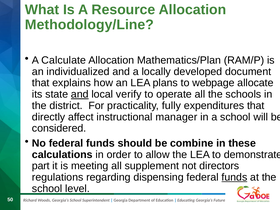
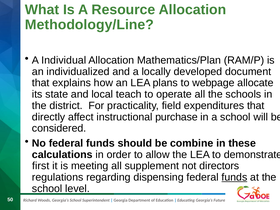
Calculate: Calculate -> Individual
and at (80, 94) underline: present -> none
verify: verify -> teach
fully: fully -> field
manager: manager -> purchase
part: part -> first
